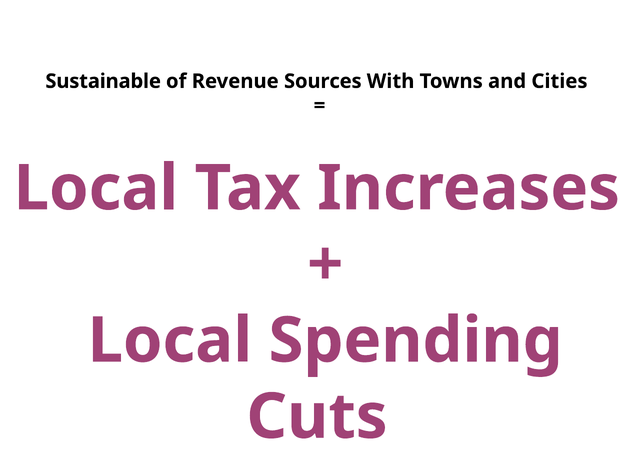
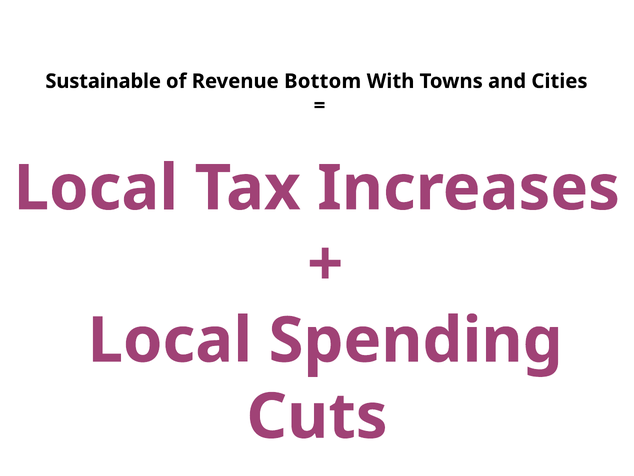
Sources: Sources -> Bottom
